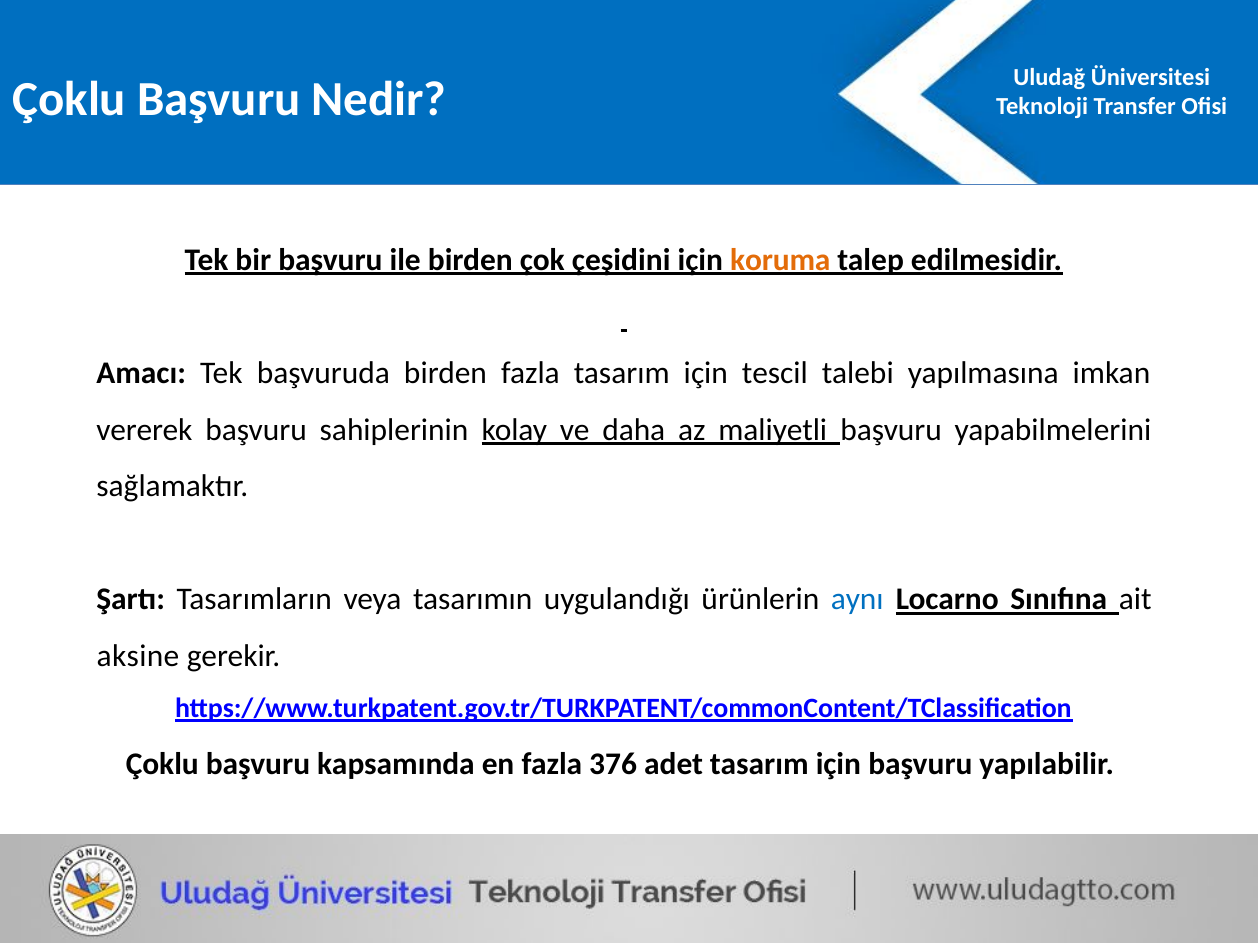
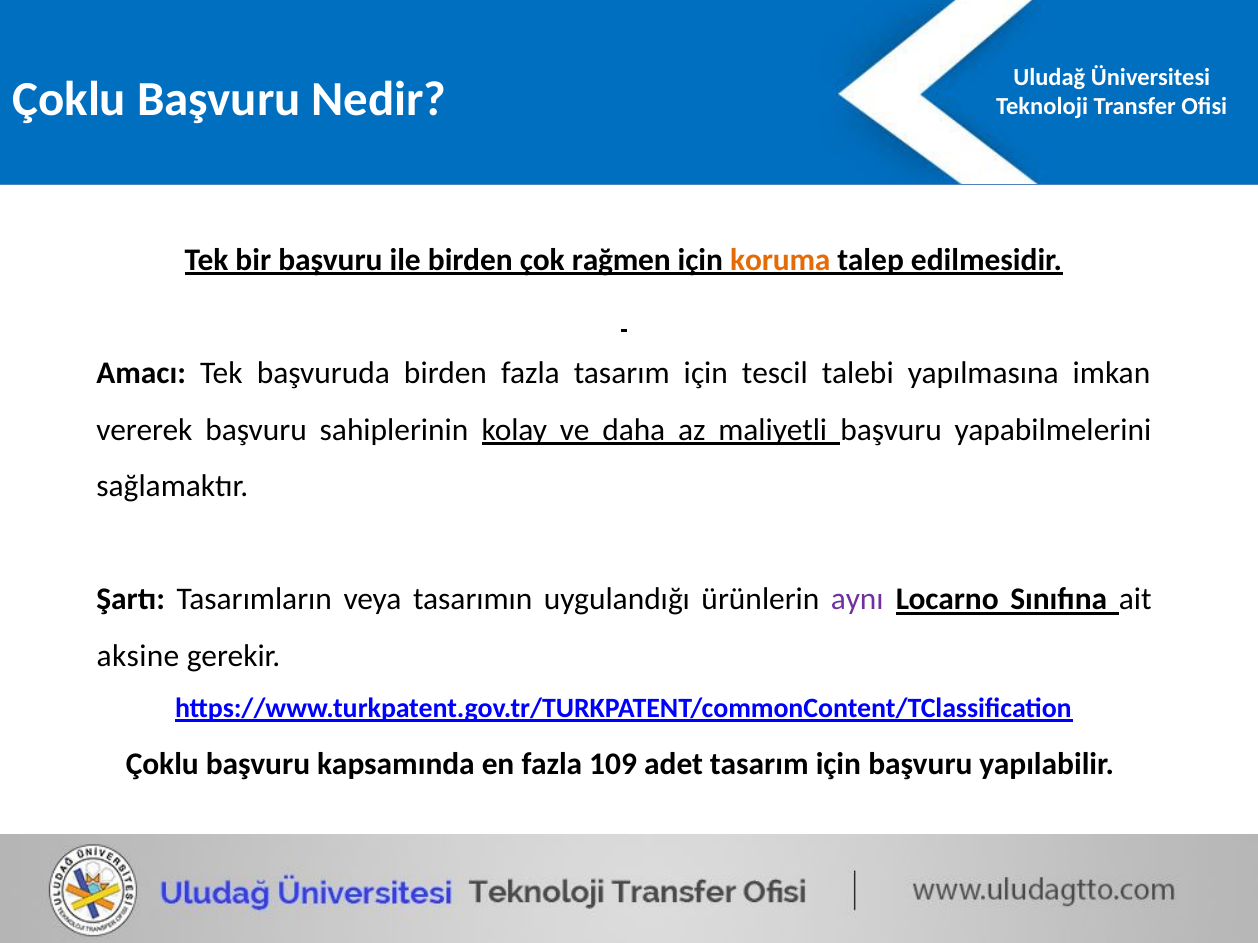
çeşidini: çeşidini -> rağmen
aynı colour: blue -> purple
376: 376 -> 109
